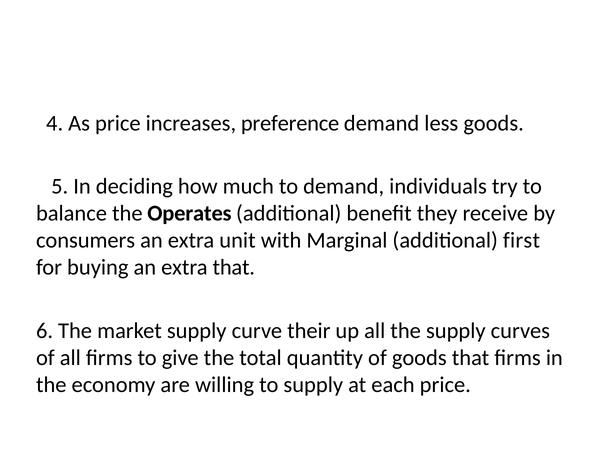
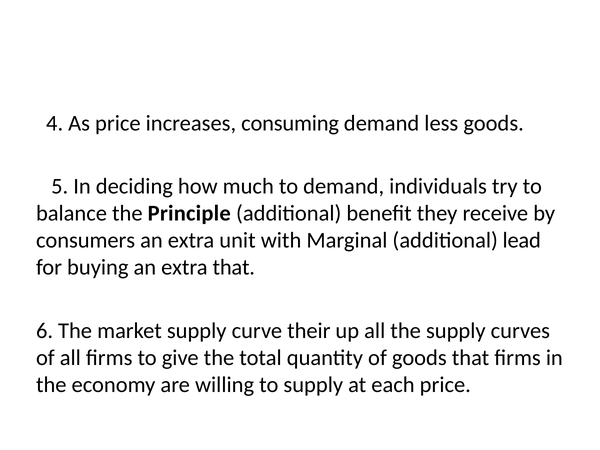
preference: preference -> consuming
Operates: Operates -> Principle
first: first -> lead
